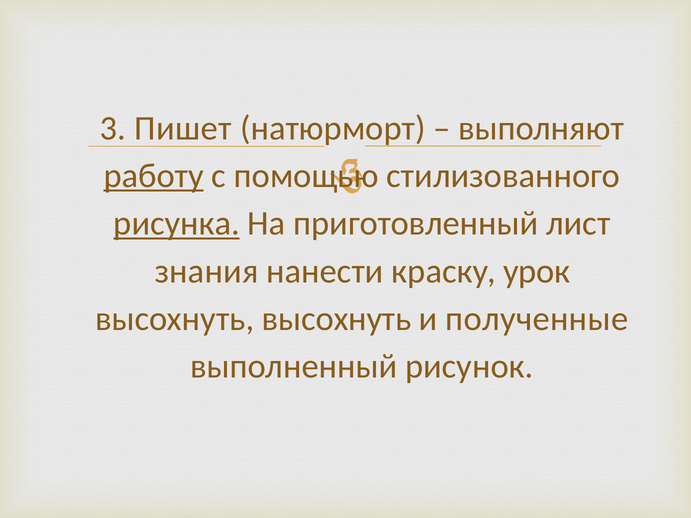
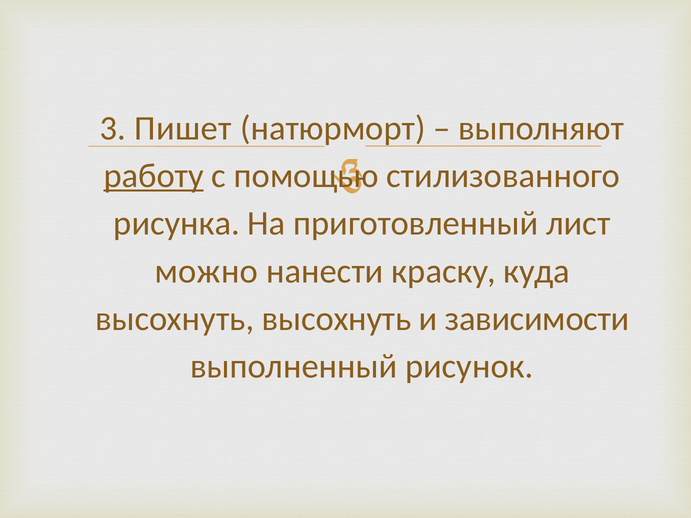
рисунка underline: present -> none
знания: знания -> можно
урок: урок -> куда
полученные: полученные -> зависимости
